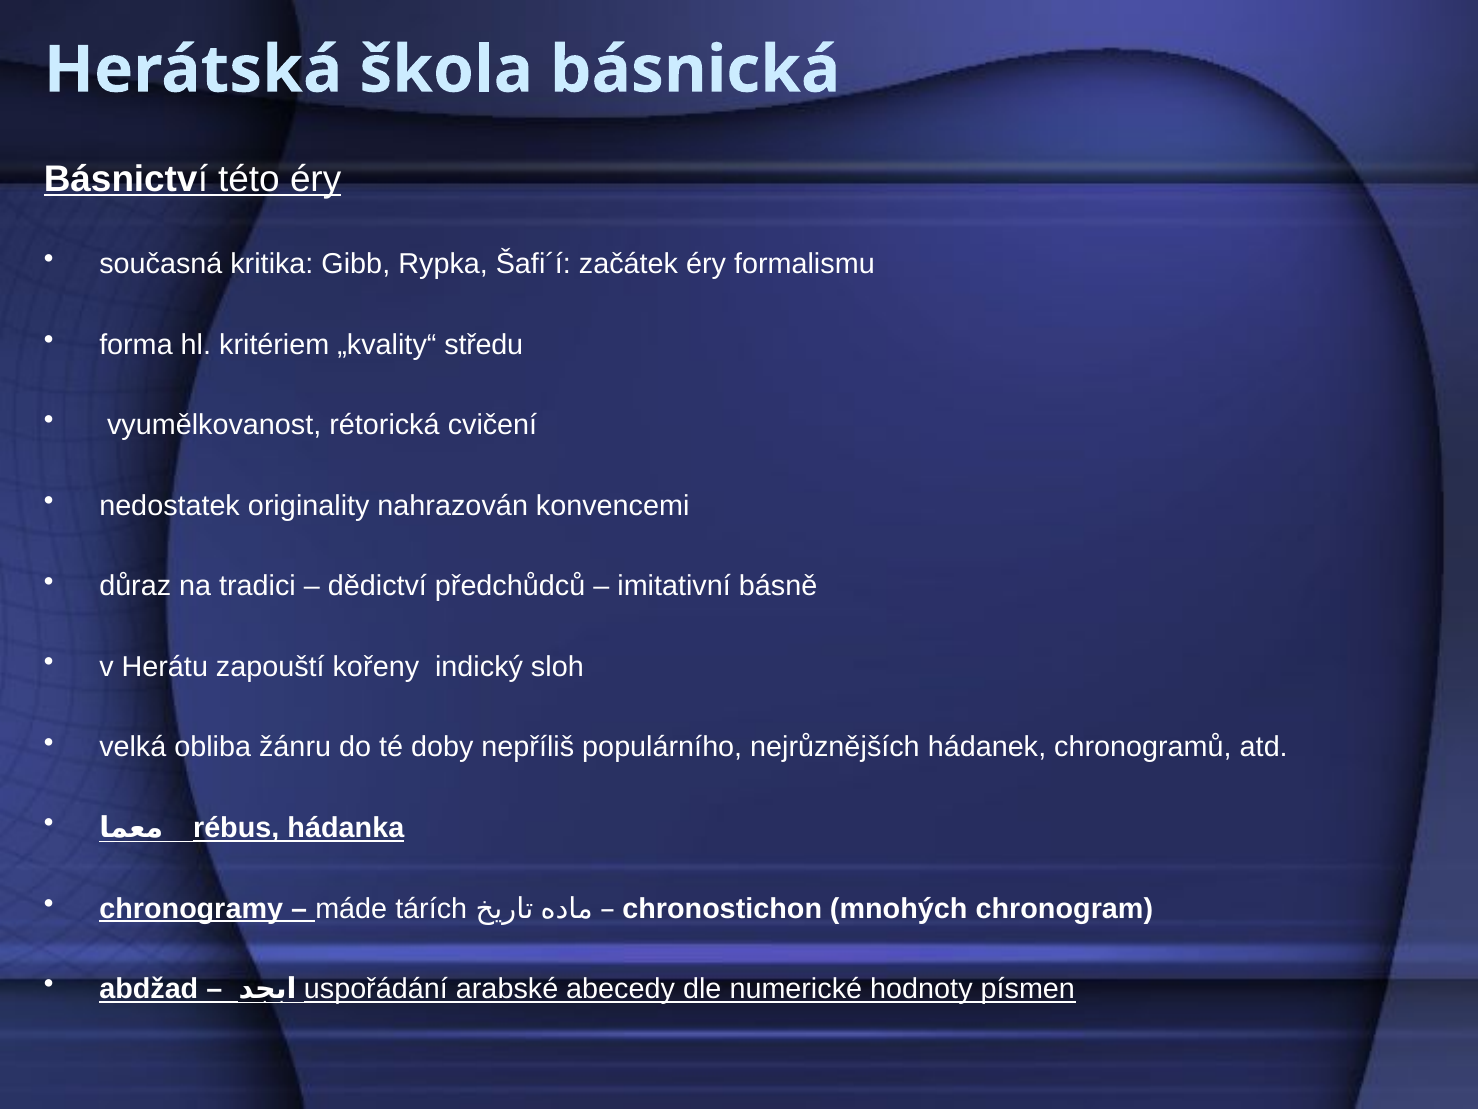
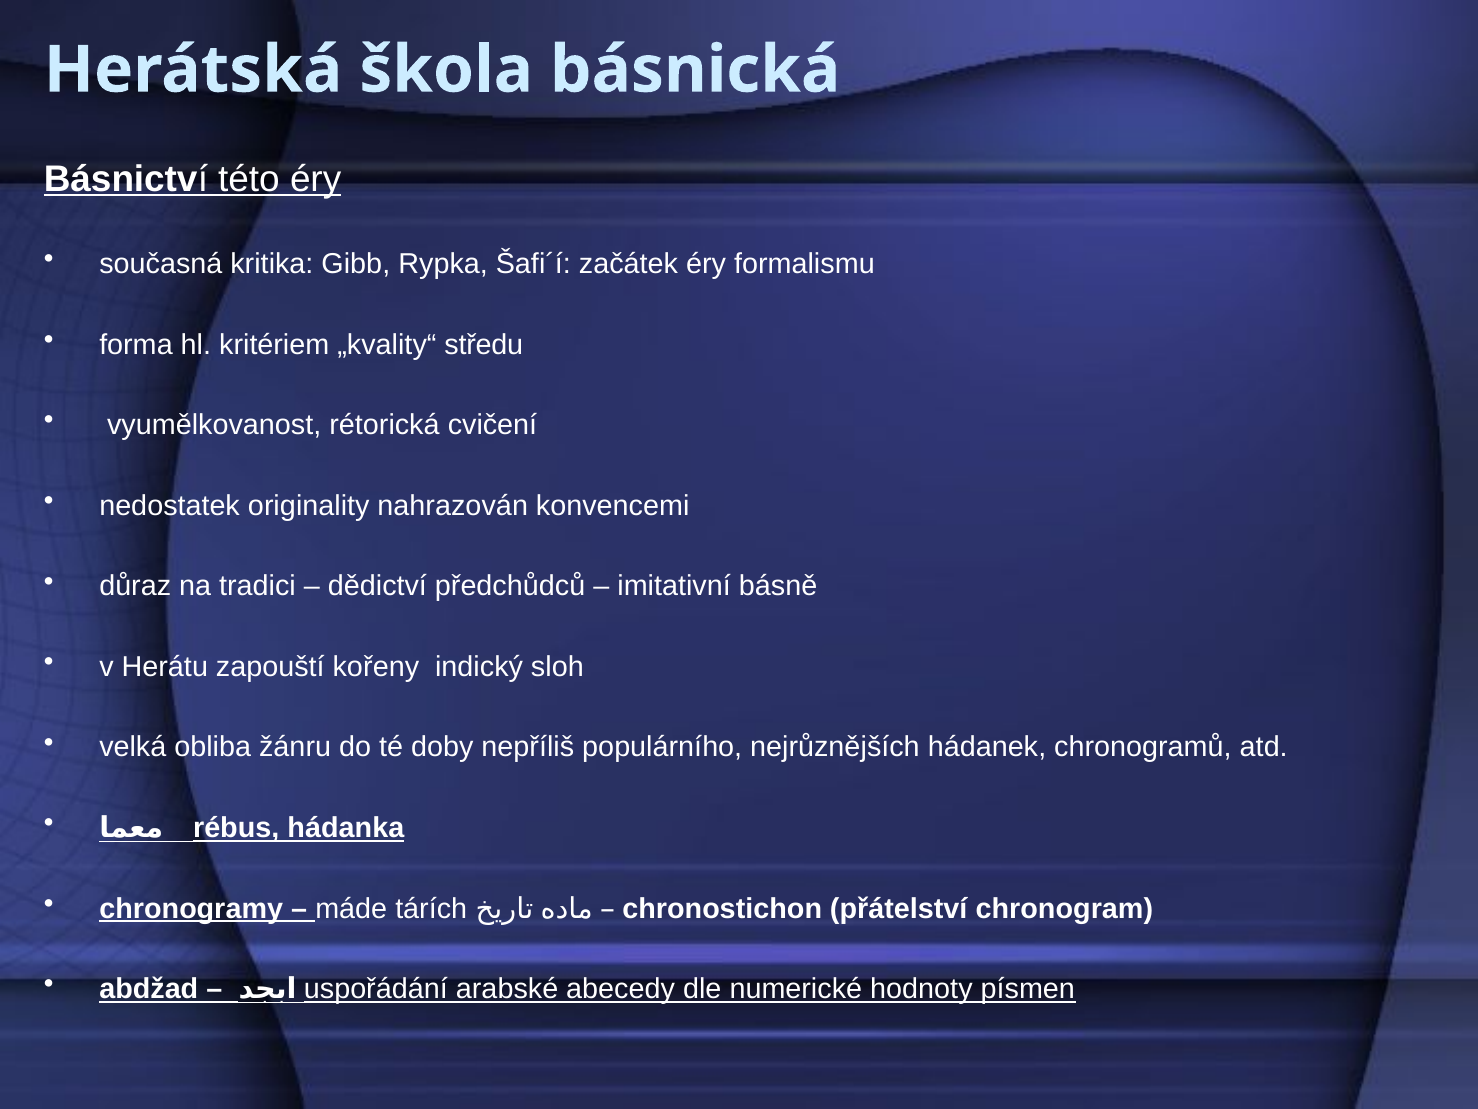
mnohých: mnohých -> přátelství
